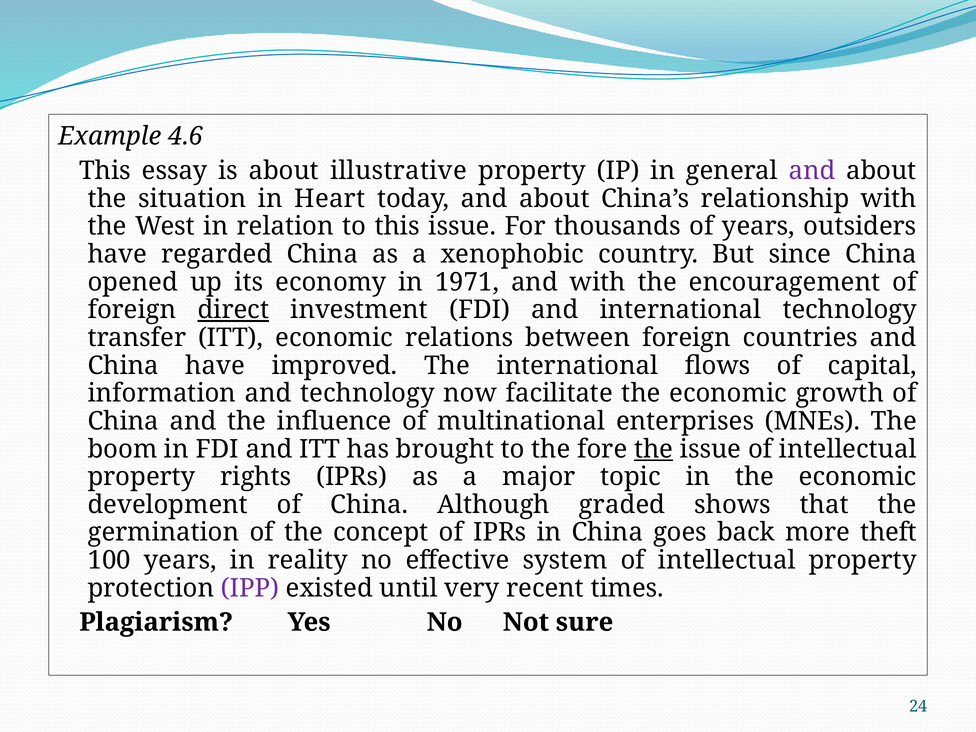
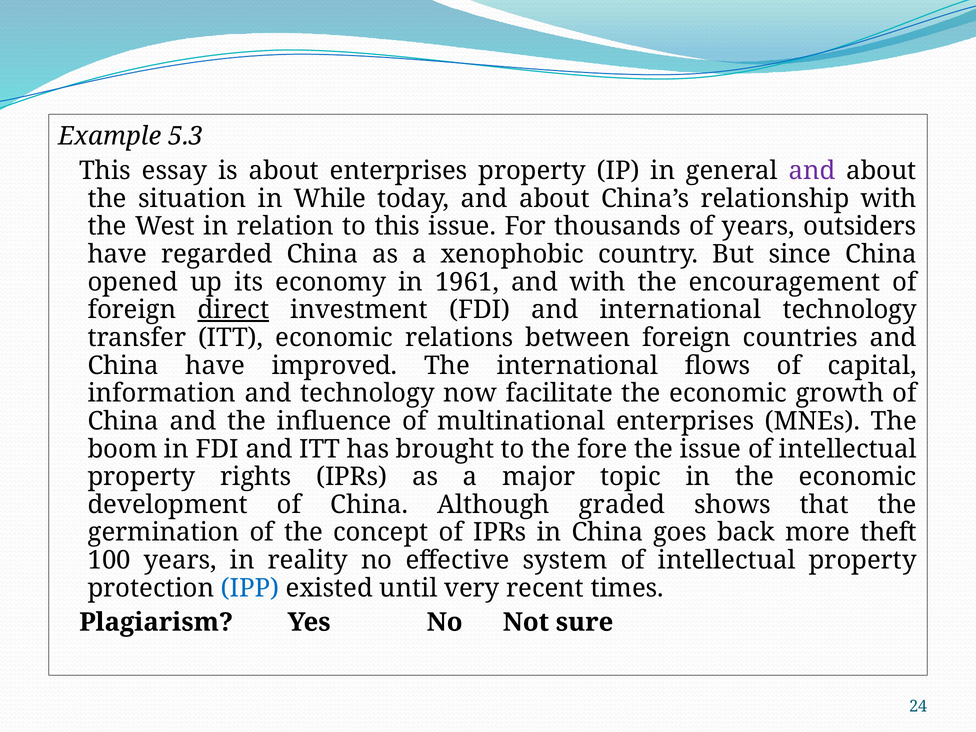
4.6: 4.6 -> 5.3
about illustrative: illustrative -> enterprises
Heart: Heart -> While
1971: 1971 -> 1961
the at (654, 449) underline: present -> none
IPP colour: purple -> blue
